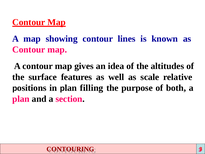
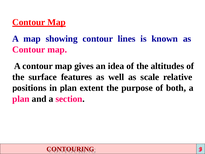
filling: filling -> extent
